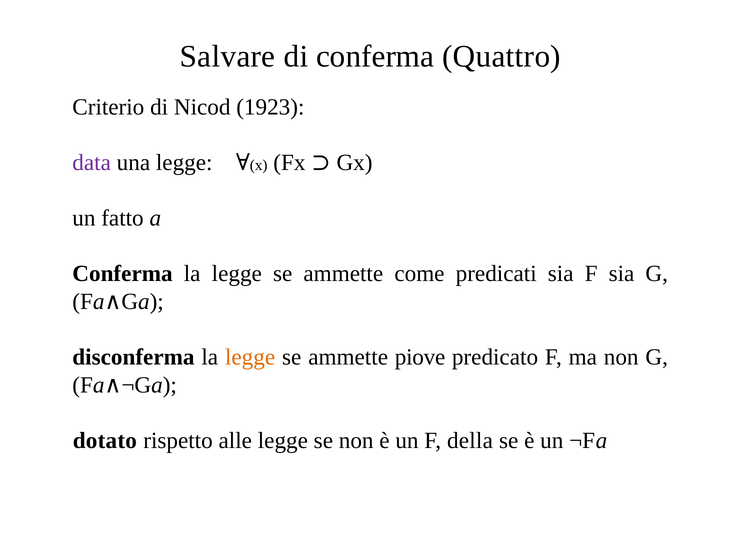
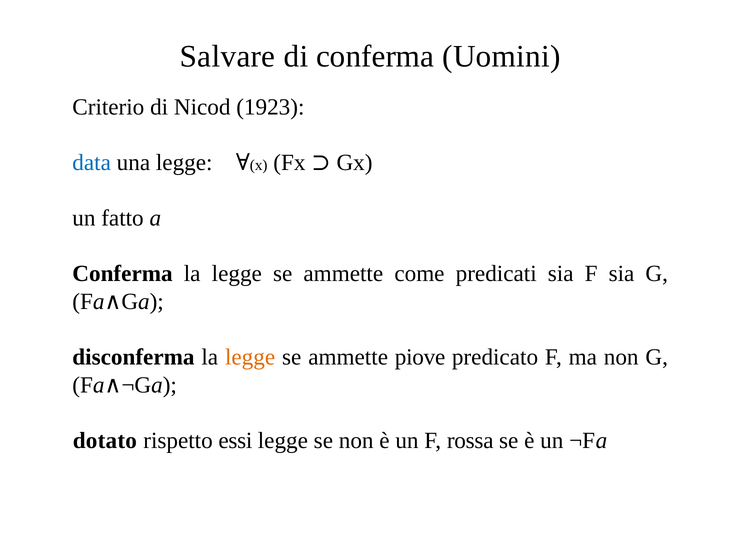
Quattro: Quattro -> Uomini
data colour: purple -> blue
alle: alle -> essi
della: della -> rossa
